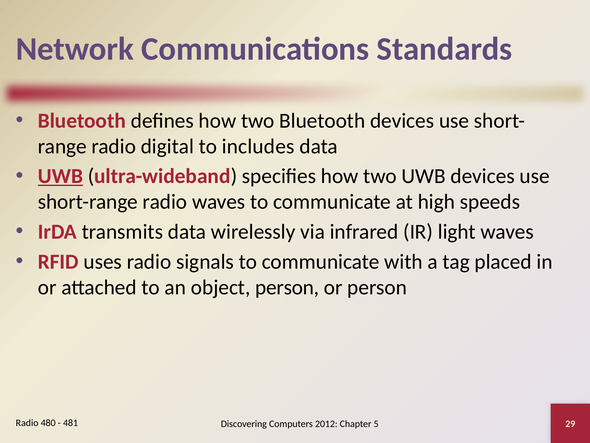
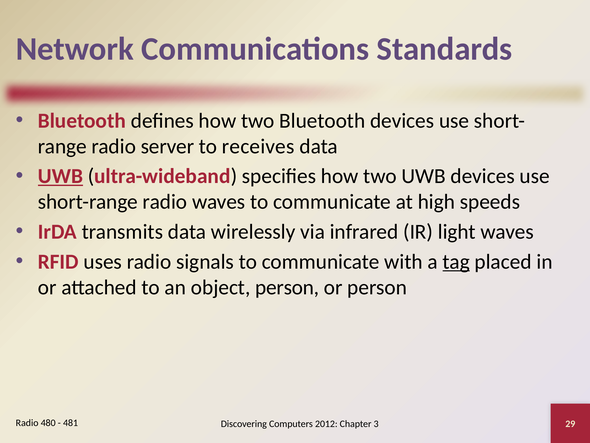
digital: digital -> server
includes: includes -> receives
tag underline: none -> present
5: 5 -> 3
